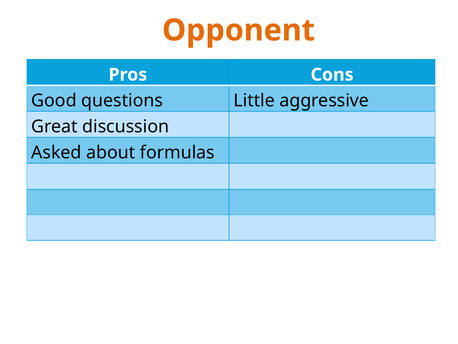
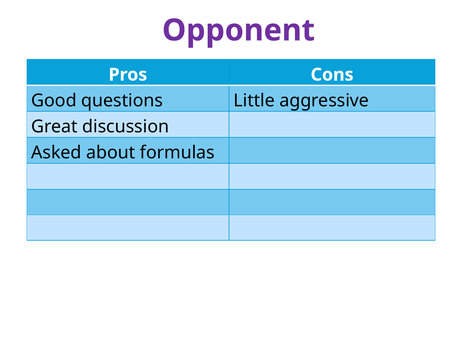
Opponent colour: orange -> purple
